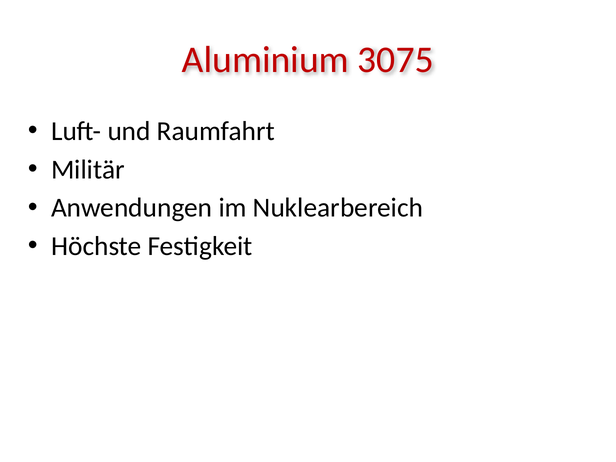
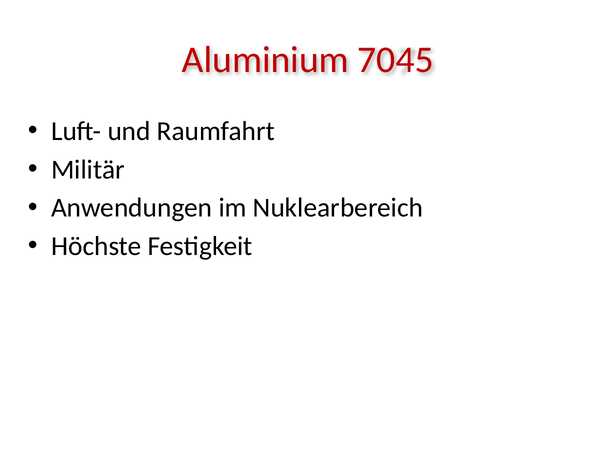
3075: 3075 -> 7045
